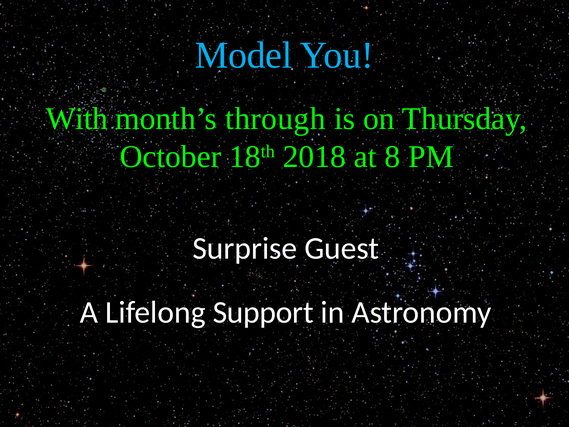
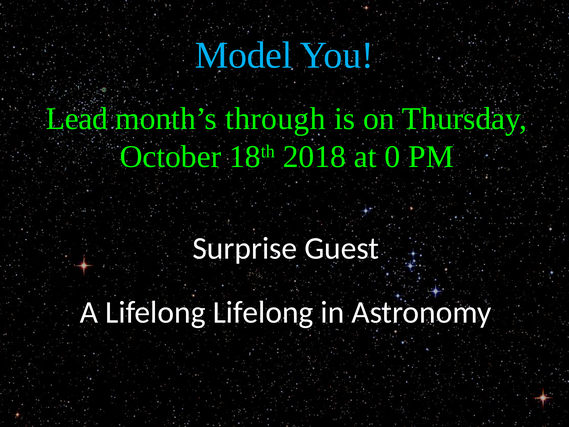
With: With -> Lead
8: 8 -> 0
Lifelong Support: Support -> Lifelong
